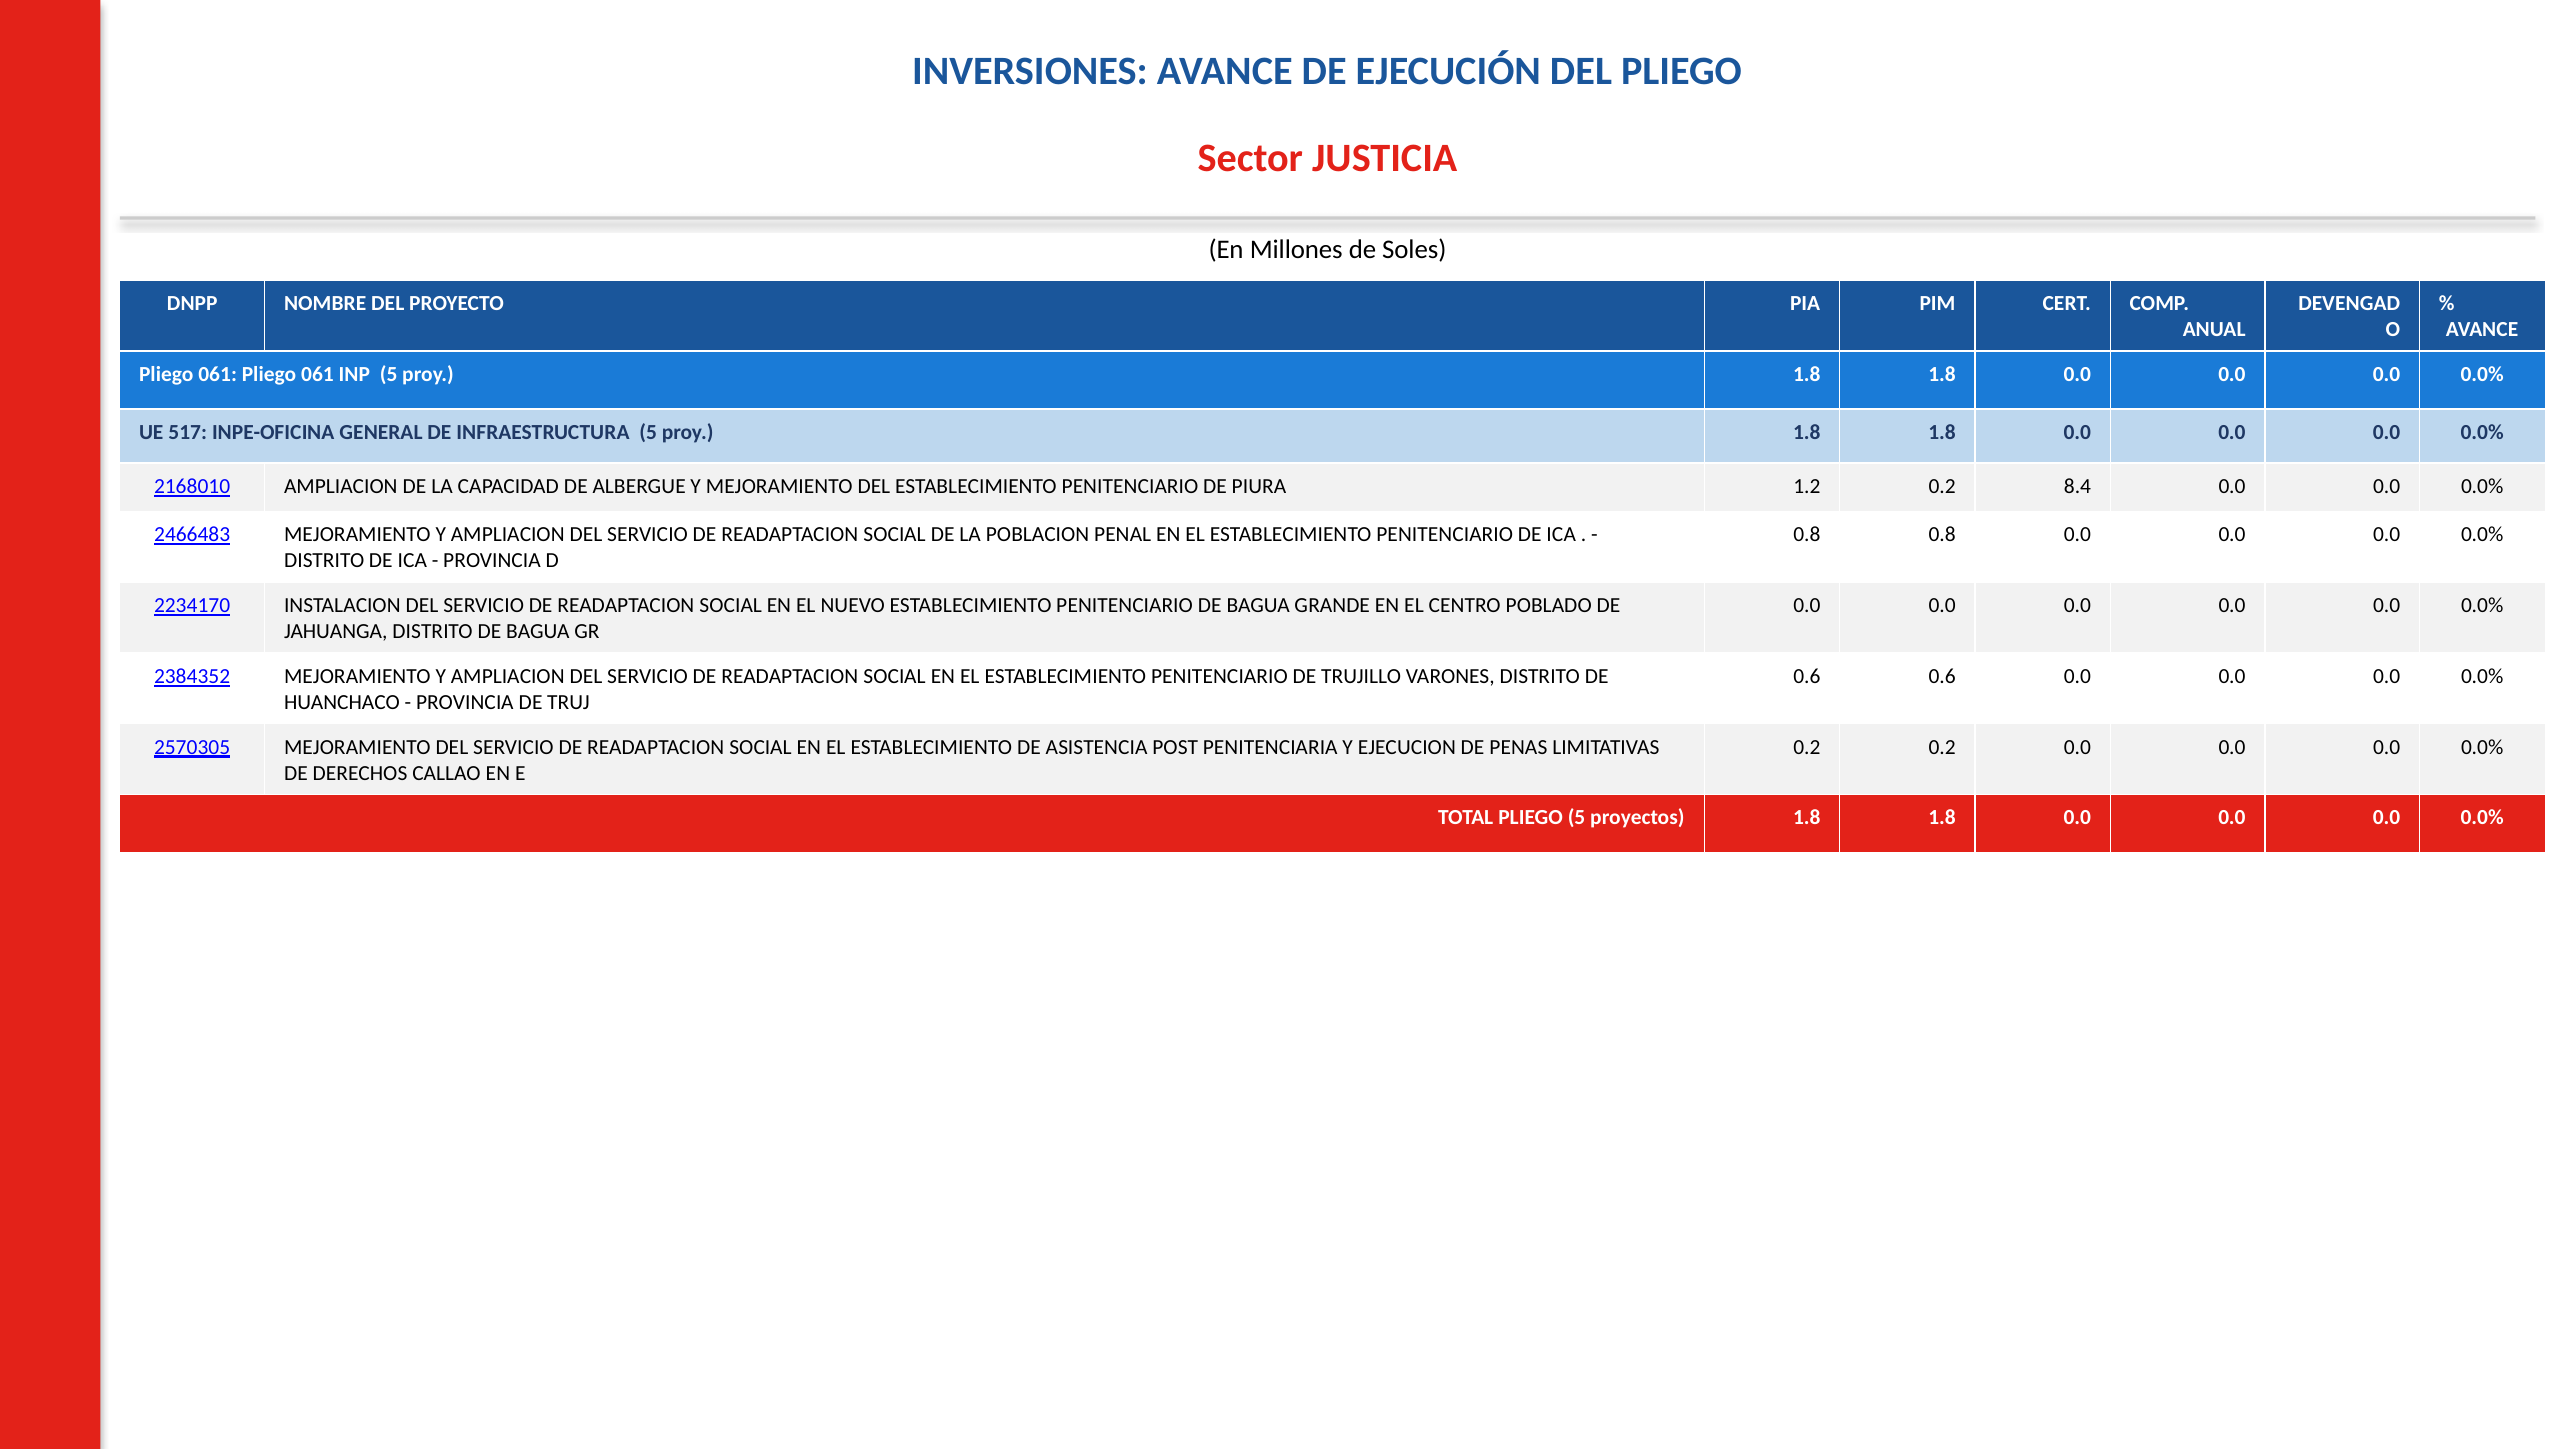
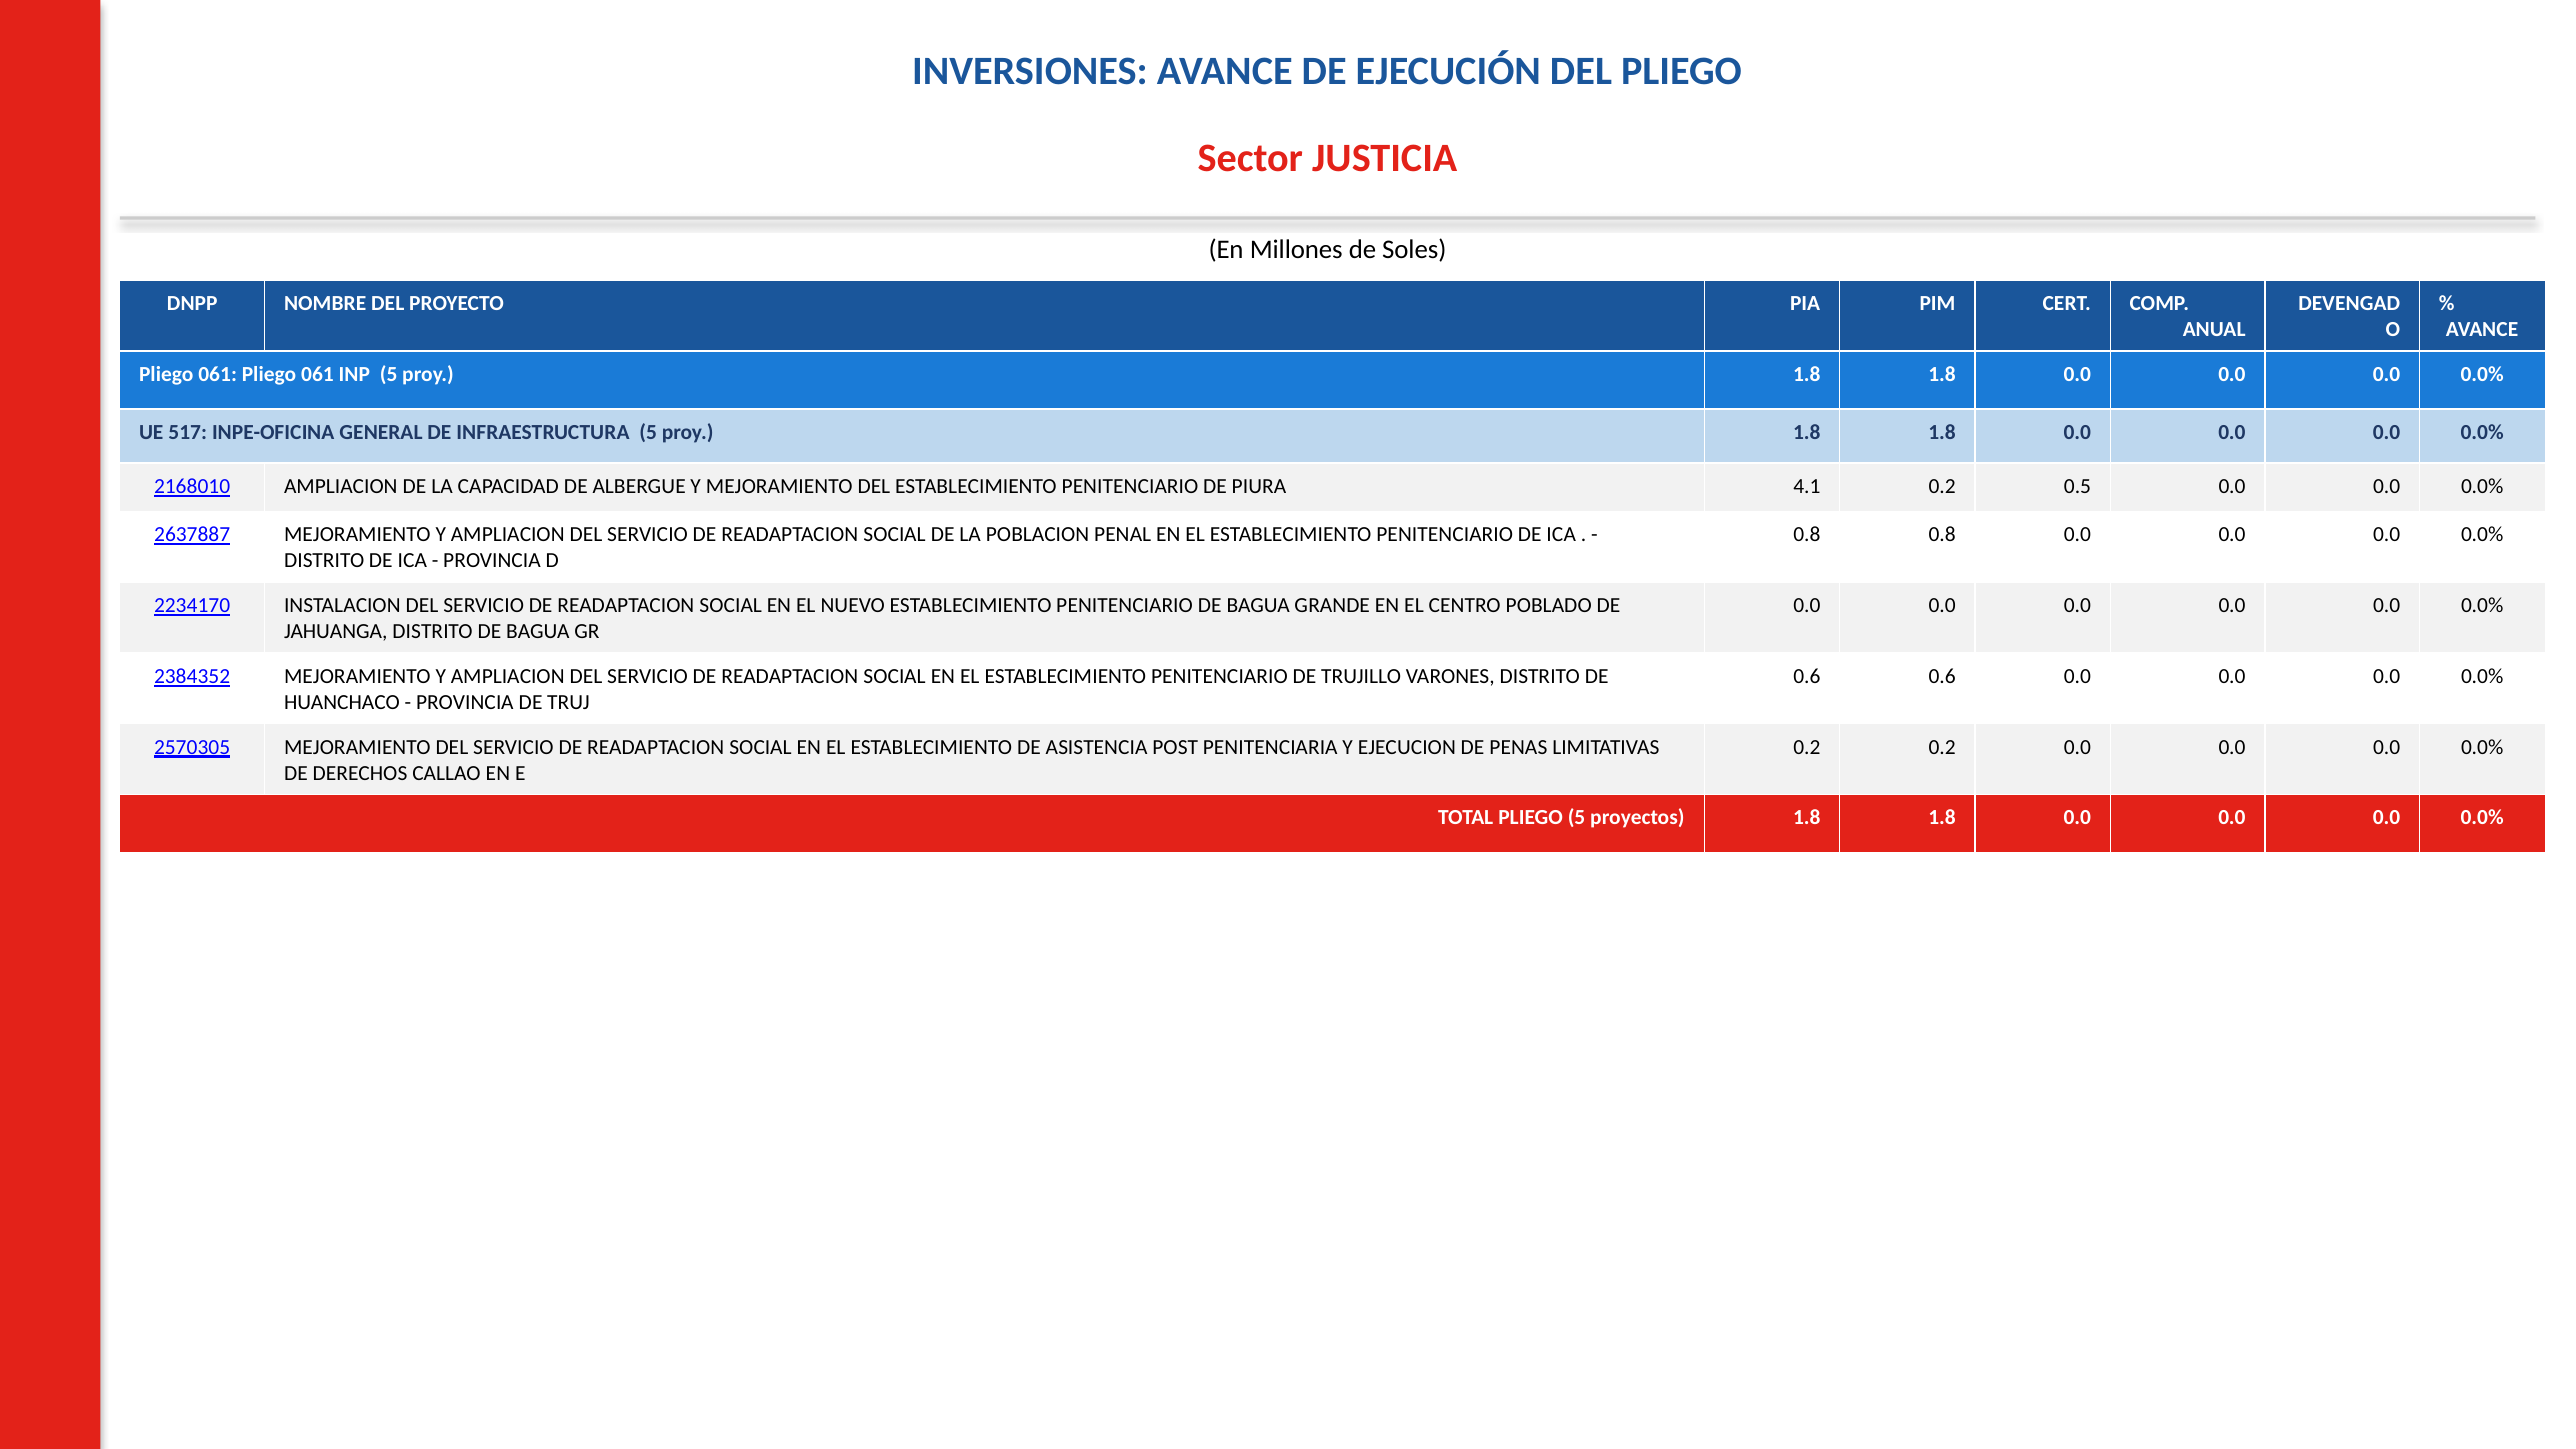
1.2: 1.2 -> 4.1
8.4: 8.4 -> 0.5
2466483: 2466483 -> 2637887
